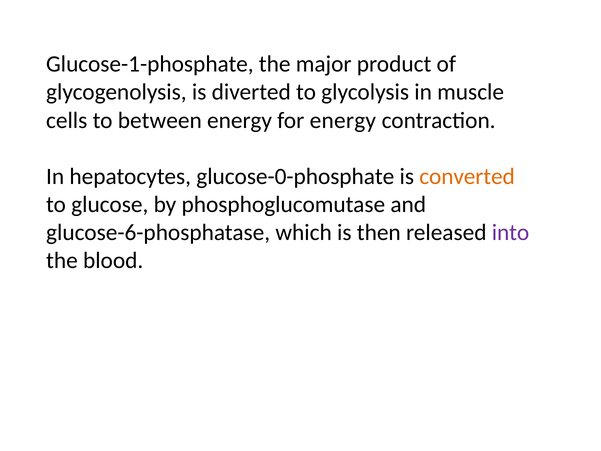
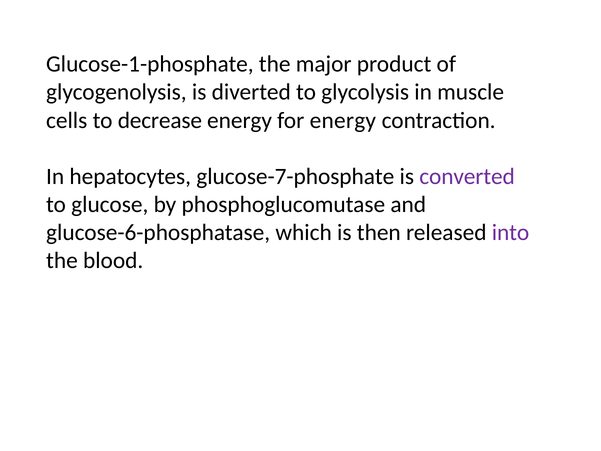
between: between -> decrease
glucose-0-phosphate: glucose-0-phosphate -> glucose-7-phosphate
converted colour: orange -> purple
